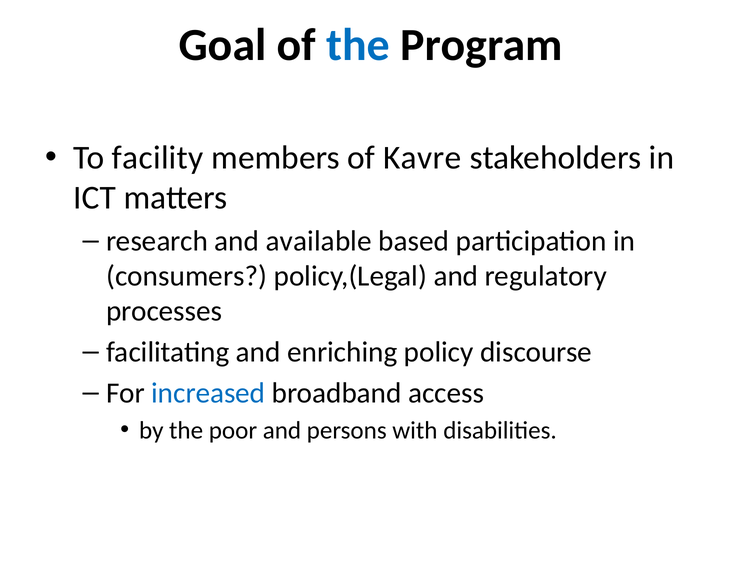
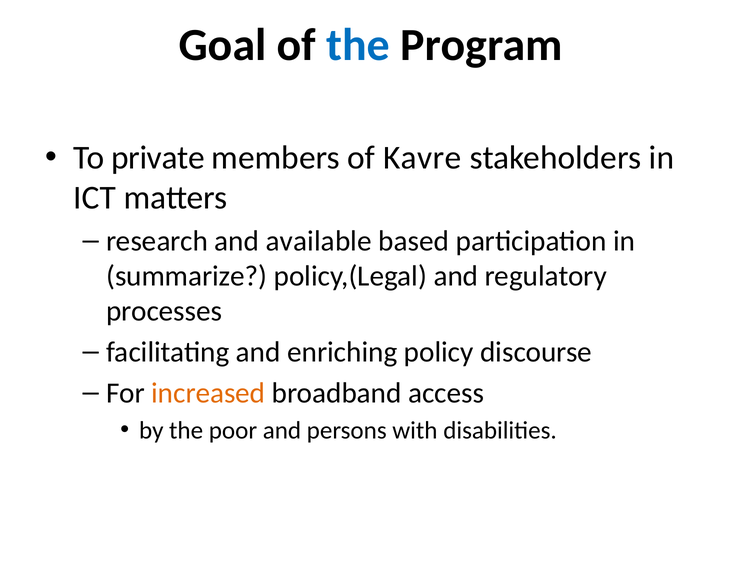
facility: facility -> private
consumers: consumers -> summarize
increased colour: blue -> orange
